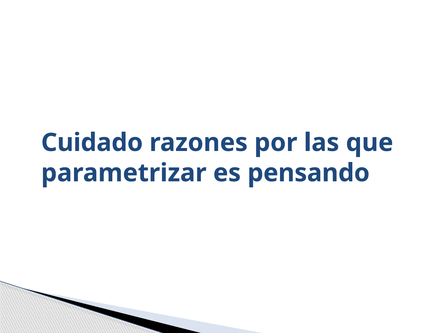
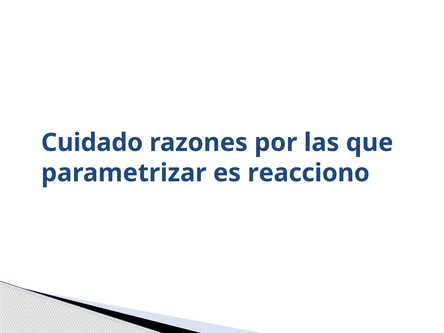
pensando: pensando -> reacciono
